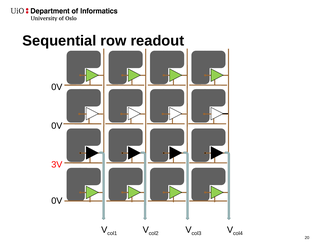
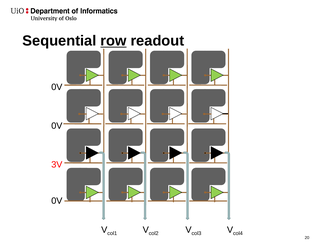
row underline: none -> present
